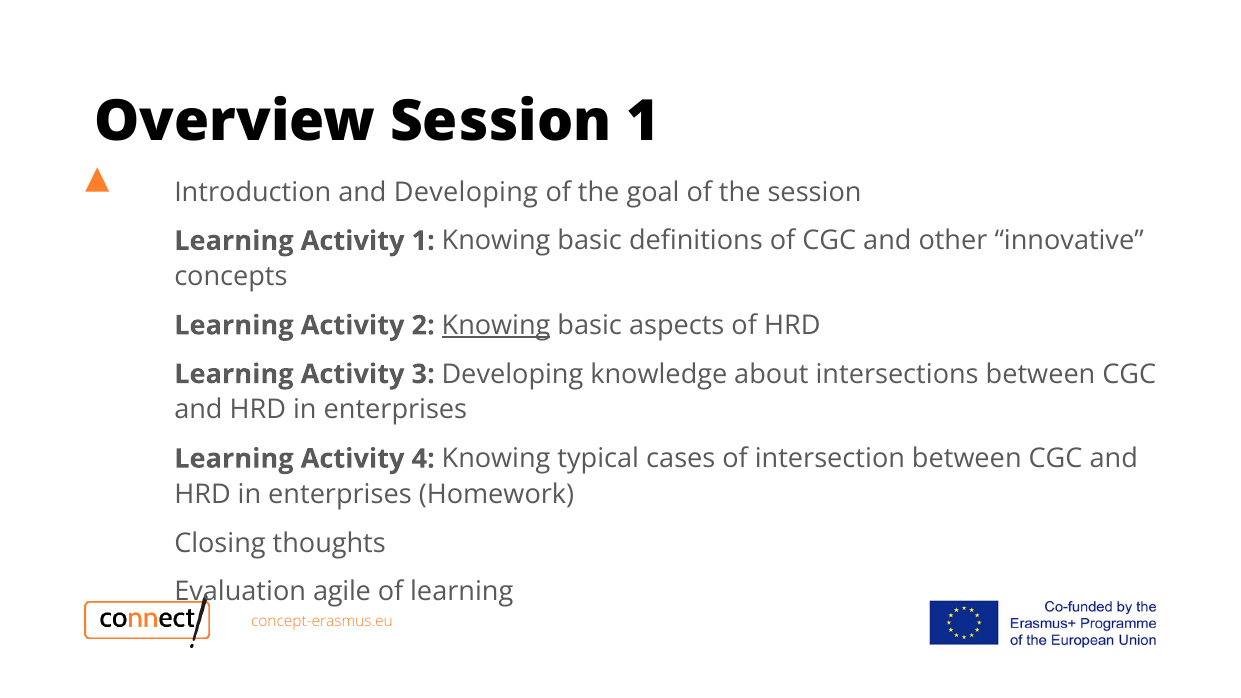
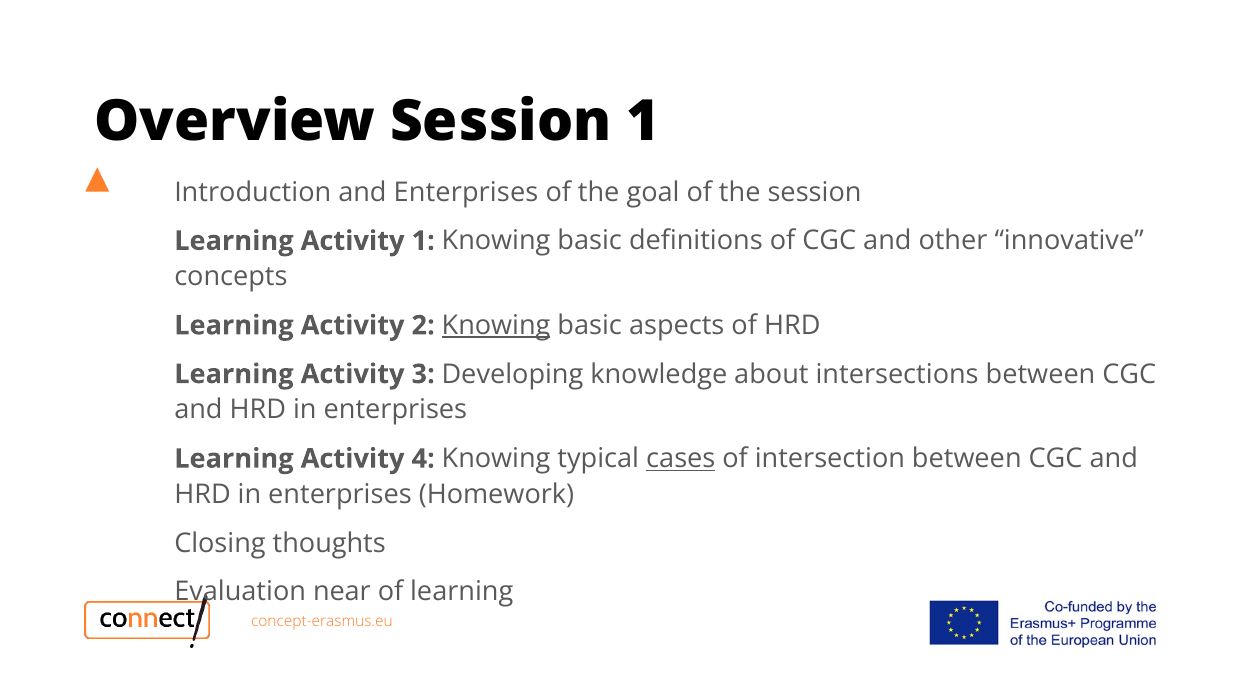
and Developing: Developing -> Enterprises
cases underline: none -> present
agile: agile -> near
